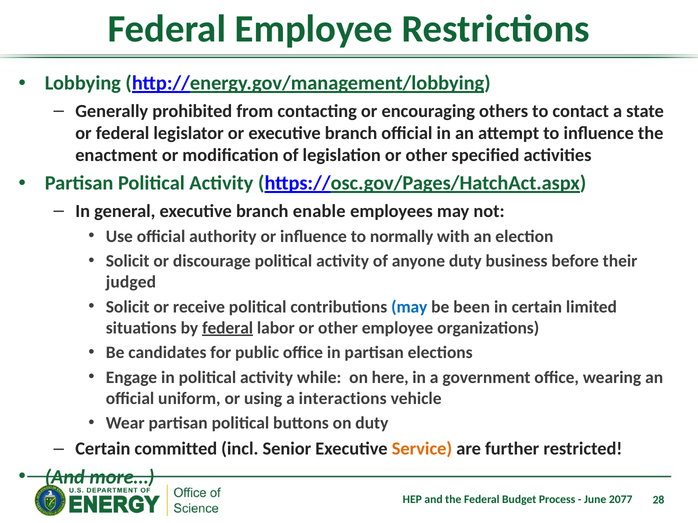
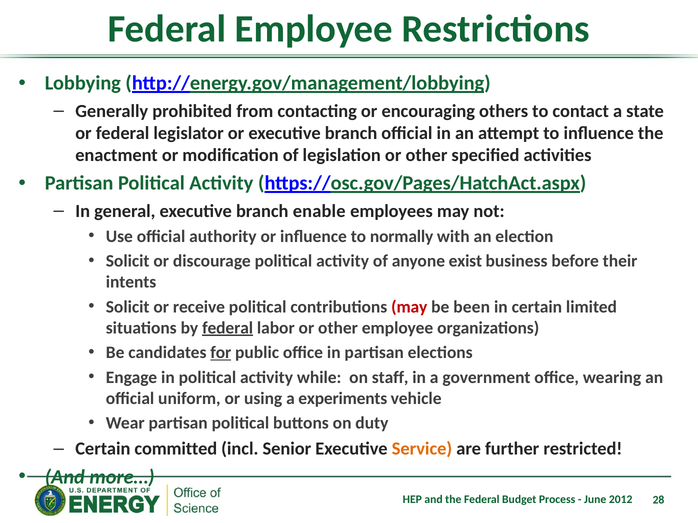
anyone duty: duty -> exist
judged: judged -> intents
may at (409, 307) colour: blue -> red
for underline: none -> present
here: here -> staff
interactions: interactions -> experiments
2077: 2077 -> 2012
